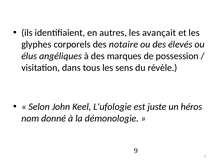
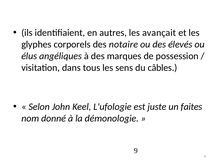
révèle: révèle -> câbles
héros: héros -> faites
